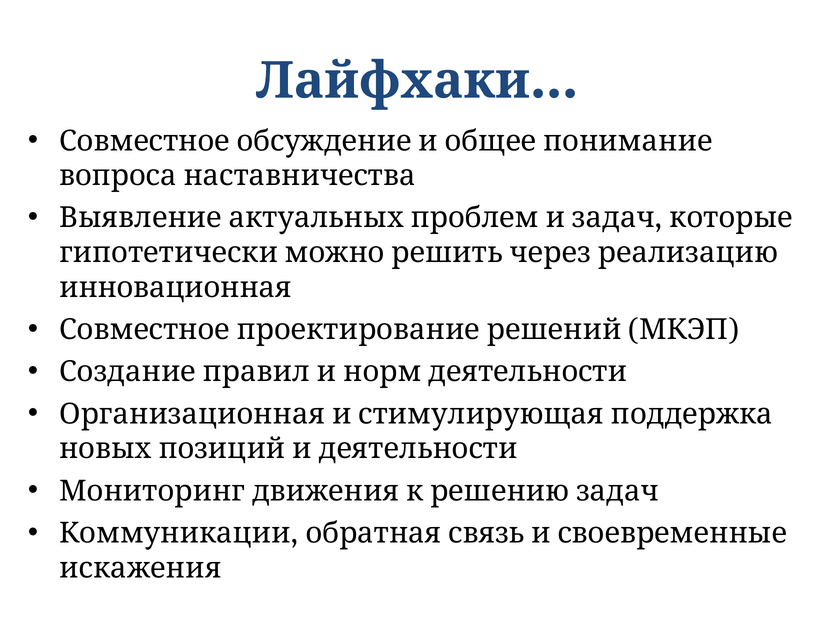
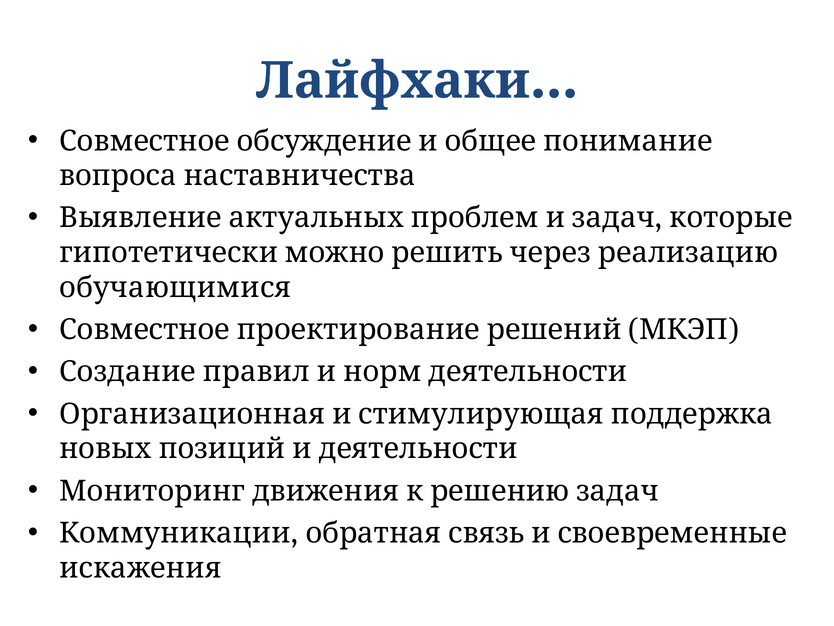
инновационная: инновационная -> обучающимися
